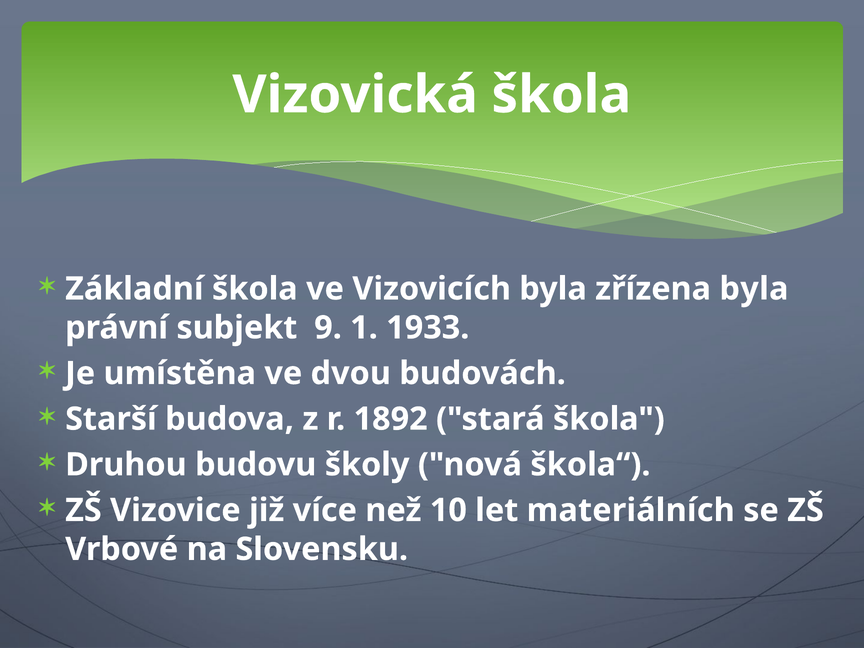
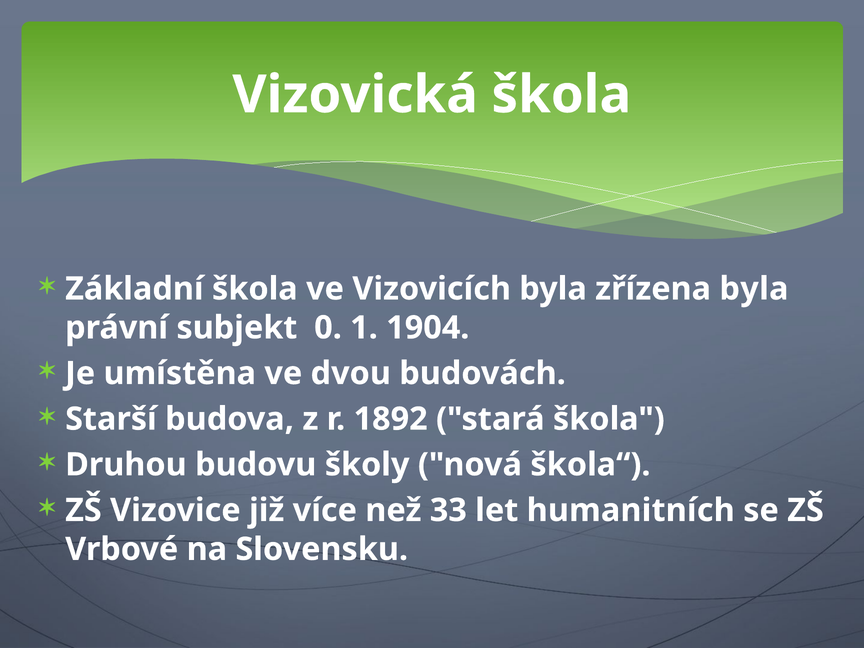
9: 9 -> 0
1933: 1933 -> 1904
10: 10 -> 33
materiálních: materiálních -> humanitních
